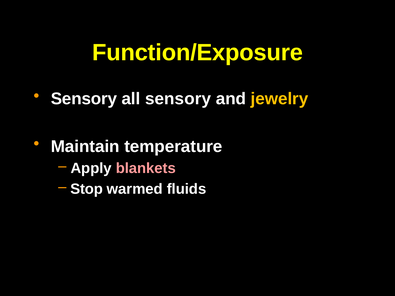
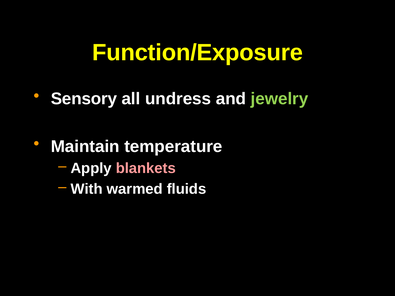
all sensory: sensory -> undress
jewelry colour: yellow -> light green
Stop: Stop -> With
